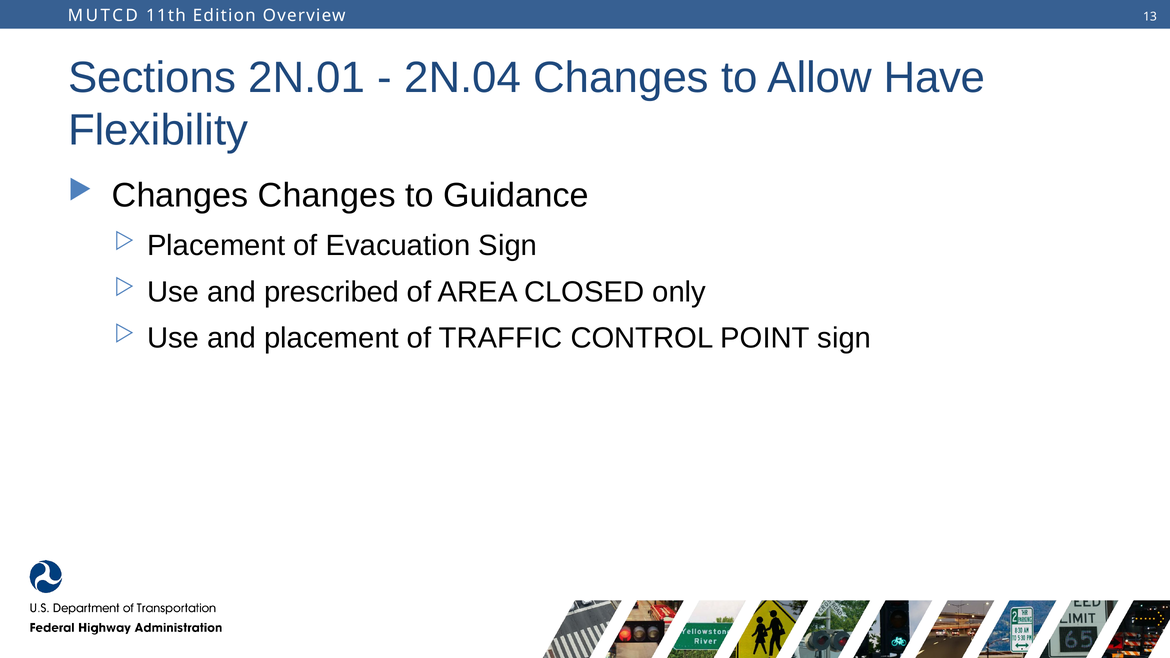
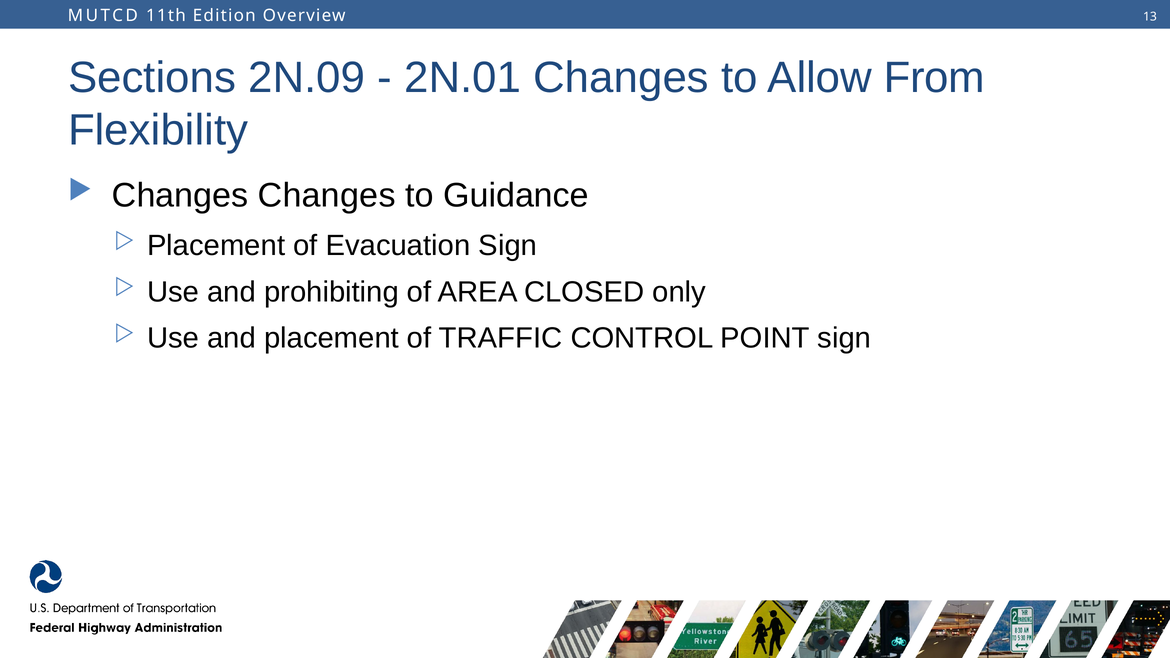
2N.01: 2N.01 -> 2N.09
2N.04: 2N.04 -> 2N.01
Have: Have -> From
prescribed: prescribed -> prohibiting
